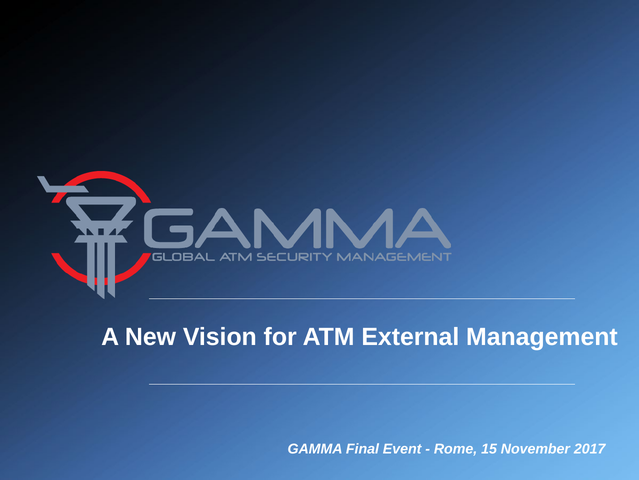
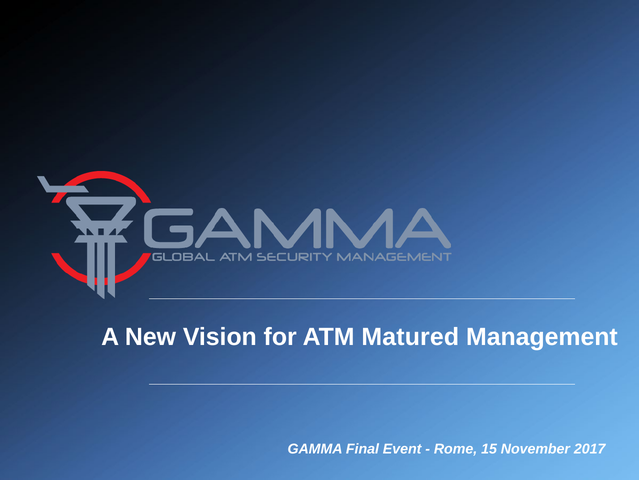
External: External -> Matured
